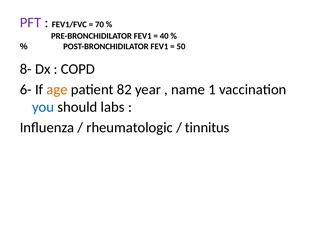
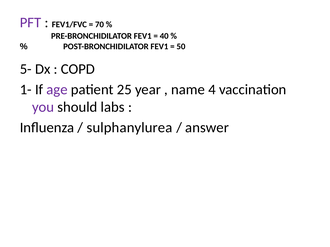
8-: 8- -> 5-
6-: 6- -> 1-
age colour: orange -> purple
82: 82 -> 25
1: 1 -> 4
you colour: blue -> purple
rheumatologic: rheumatologic -> sulphanylurea
tinnitus: tinnitus -> answer
